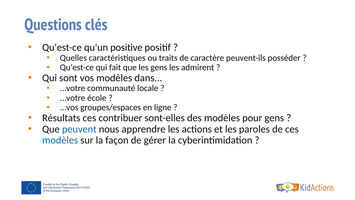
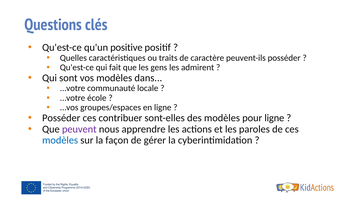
Résultats at (61, 118): Résultats -> Posséder
pour gens: gens -> ligne
peuvent colour: blue -> purple
